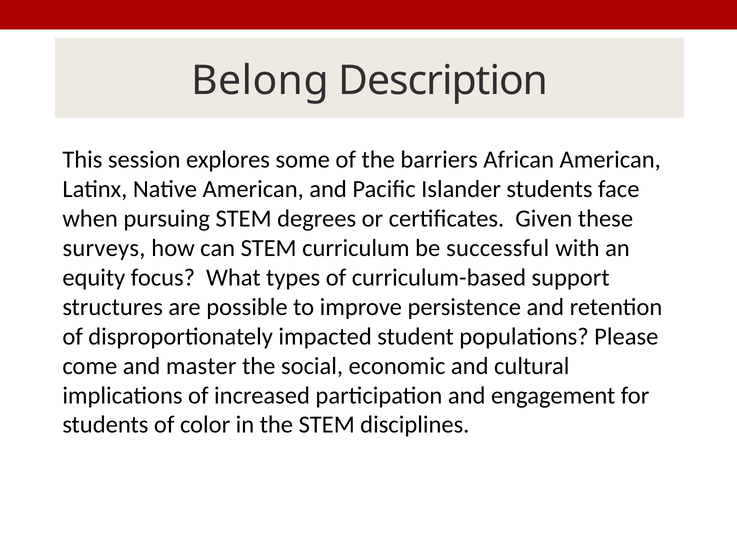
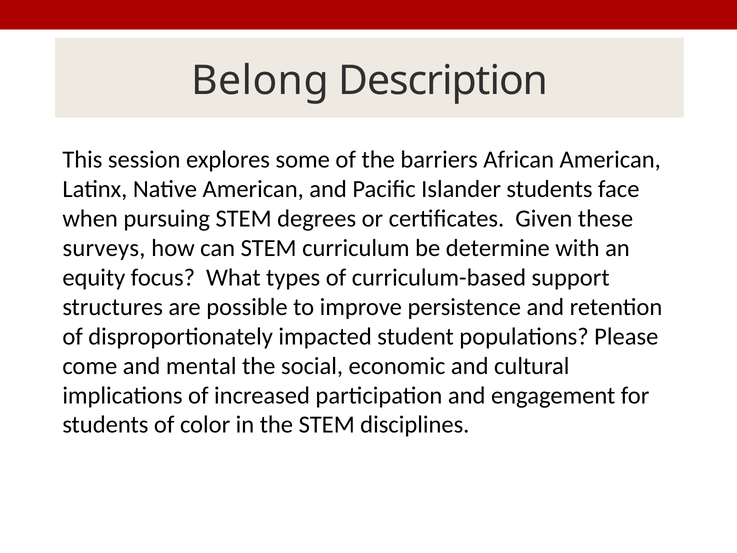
successful: successful -> determine
master: master -> mental
